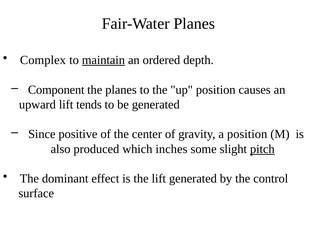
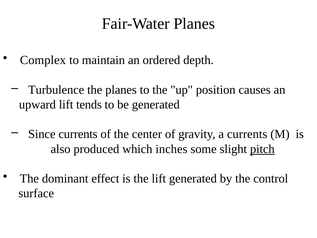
maintain underline: present -> none
Component: Component -> Turbulence
Since positive: positive -> currents
a position: position -> currents
